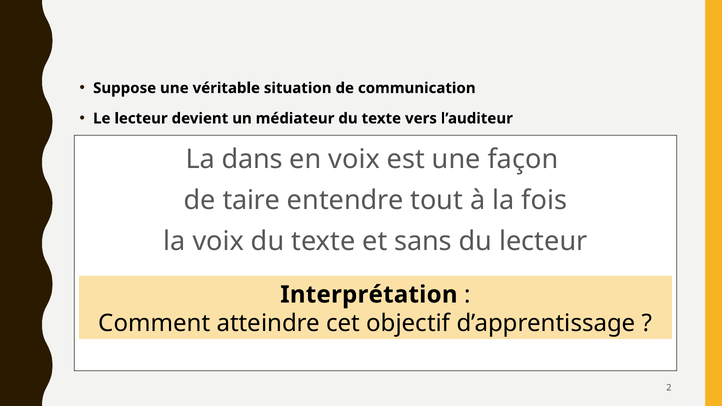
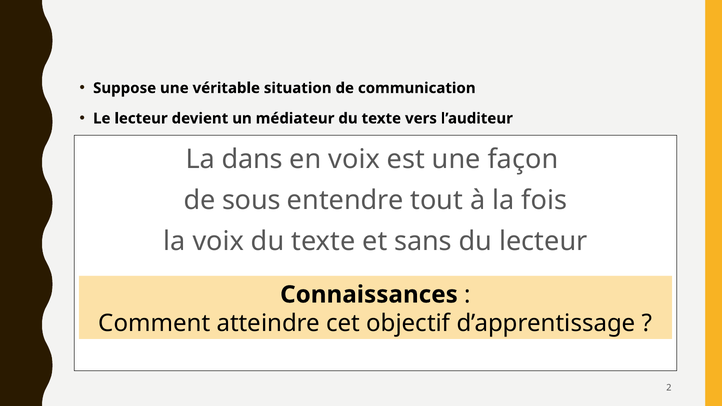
taire: taire -> sous
Interprétation: Interprétation -> Connaissances
